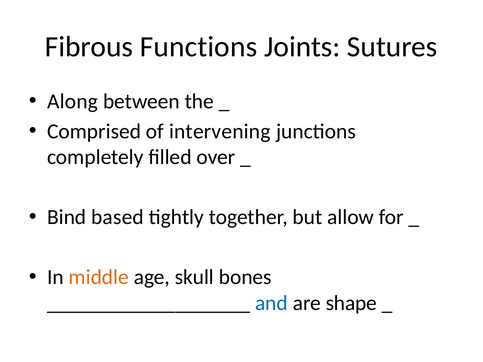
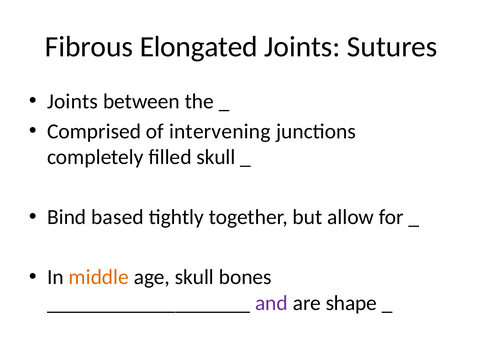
Functions: Functions -> Elongated
Along at (73, 101): Along -> Joints
filled over: over -> skull
and colour: blue -> purple
